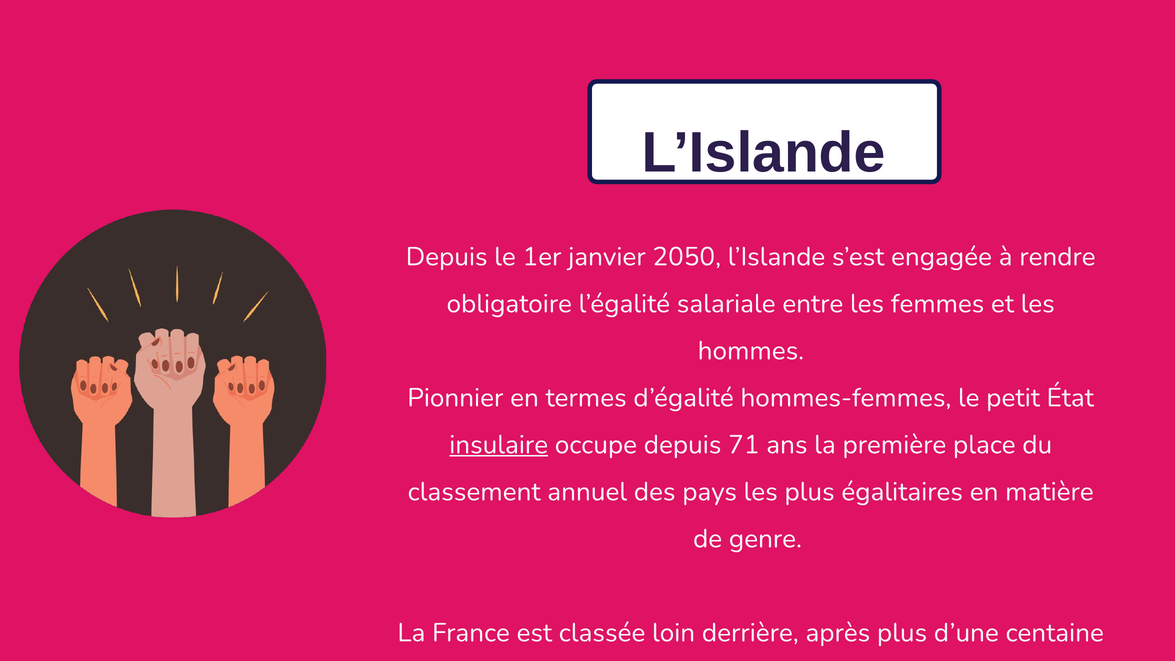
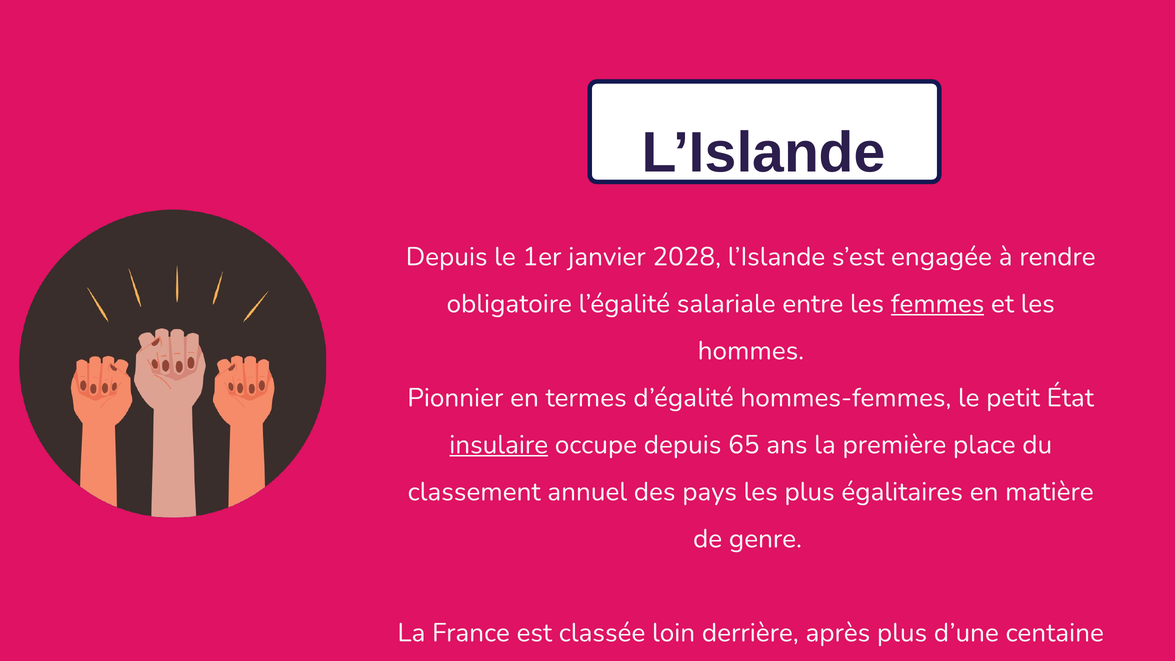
2050: 2050 -> 2028
femmes underline: none -> present
71: 71 -> 65
